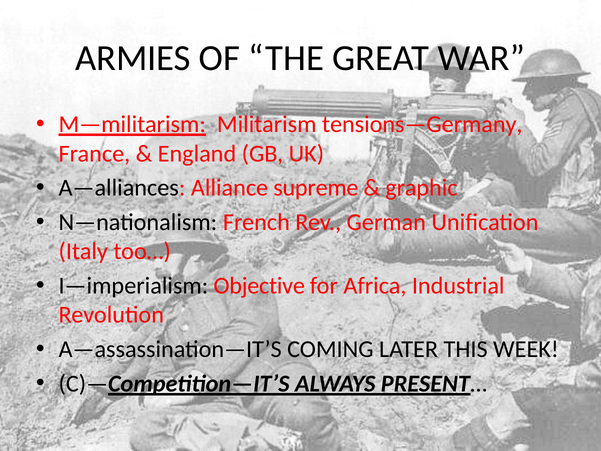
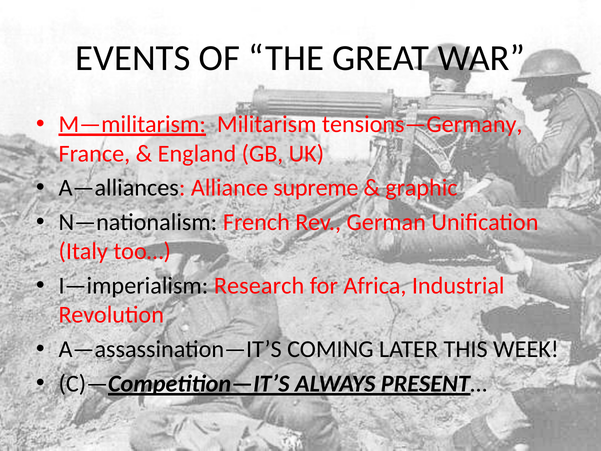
ARMIES: ARMIES -> EVENTS
Objective: Objective -> Research
